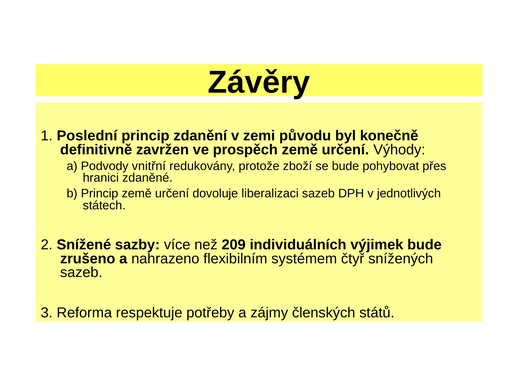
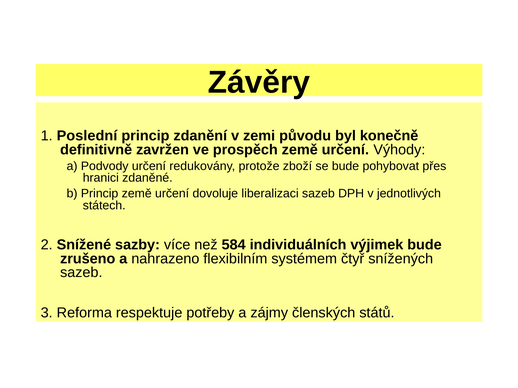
Podvody vnitřní: vnitřní -> určení
209: 209 -> 584
